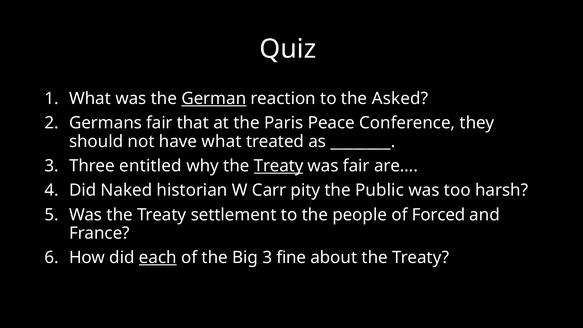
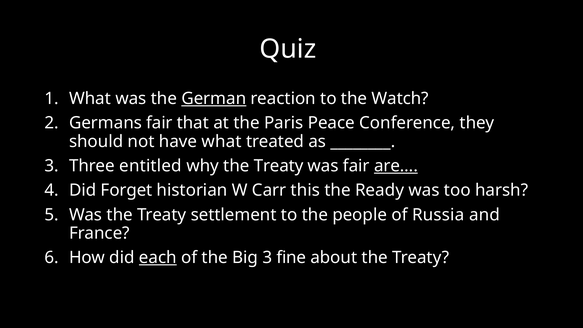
Asked: Asked -> Watch
Treaty at (279, 166) underline: present -> none
are… underline: none -> present
Naked: Naked -> Forget
pity: pity -> this
Public: Public -> Ready
Forced: Forced -> Russia
